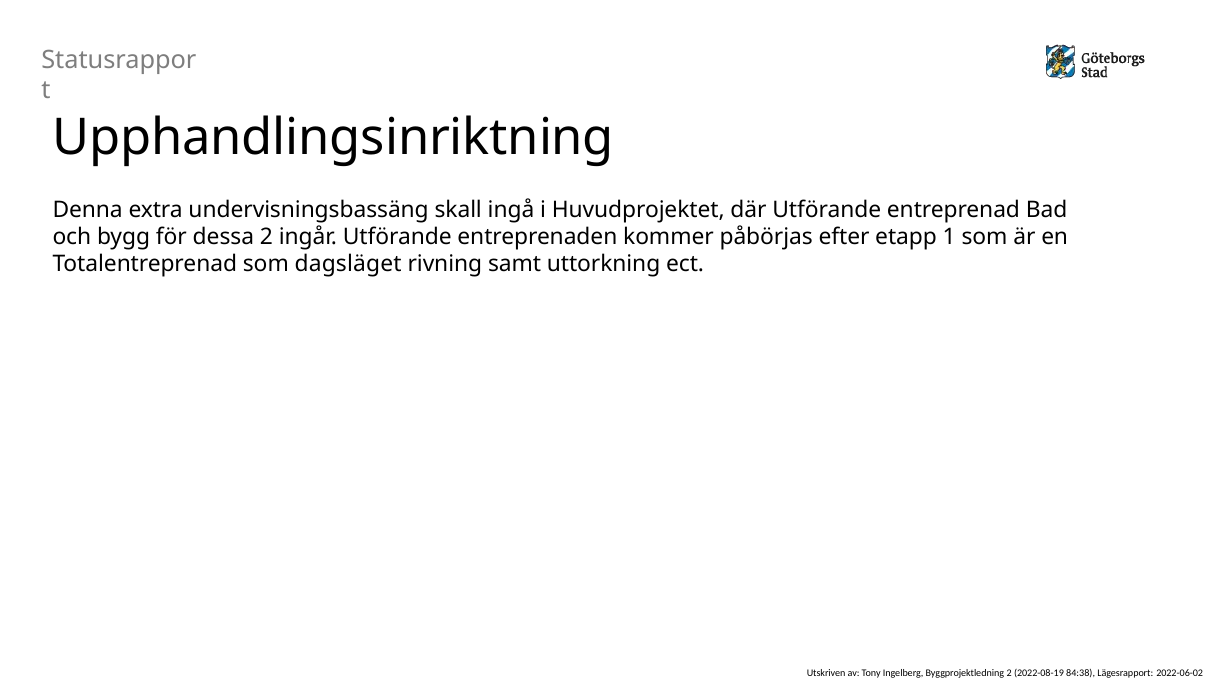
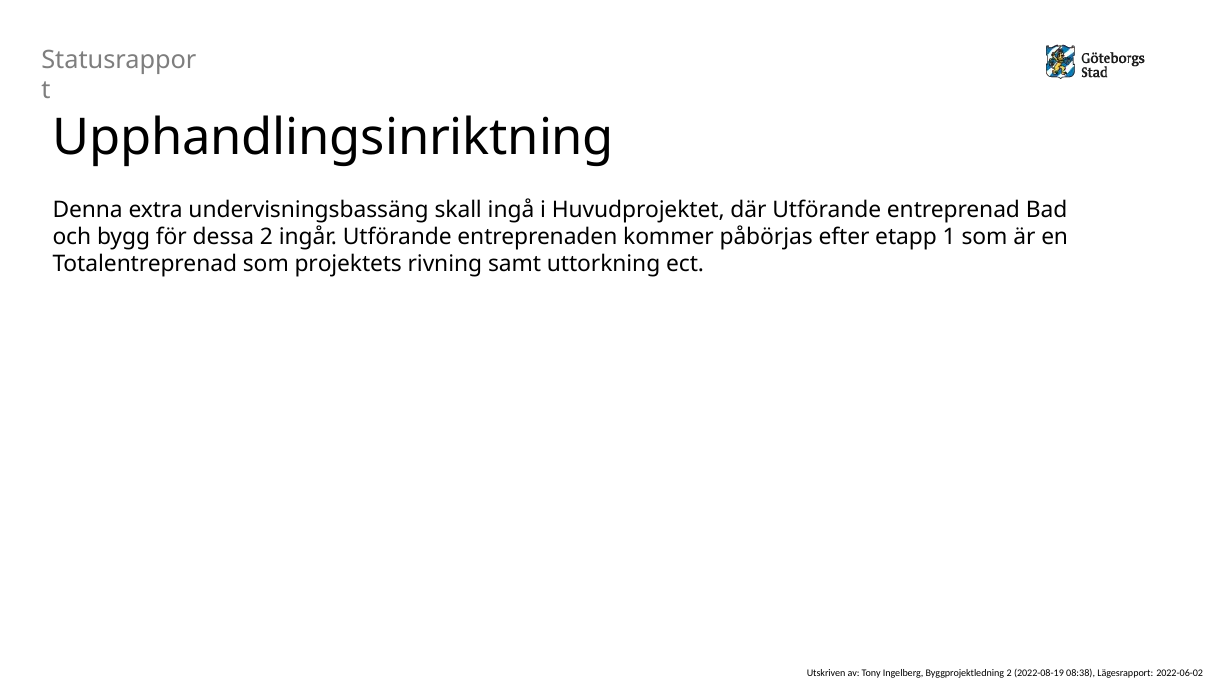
dagsläget: dagsläget -> projektets
84:38: 84:38 -> 08:38
